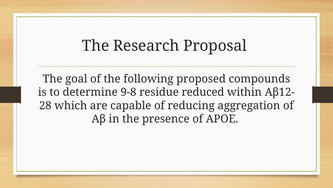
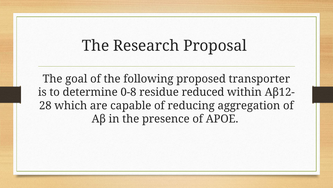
compounds: compounds -> transporter
9-8: 9-8 -> 0-8
